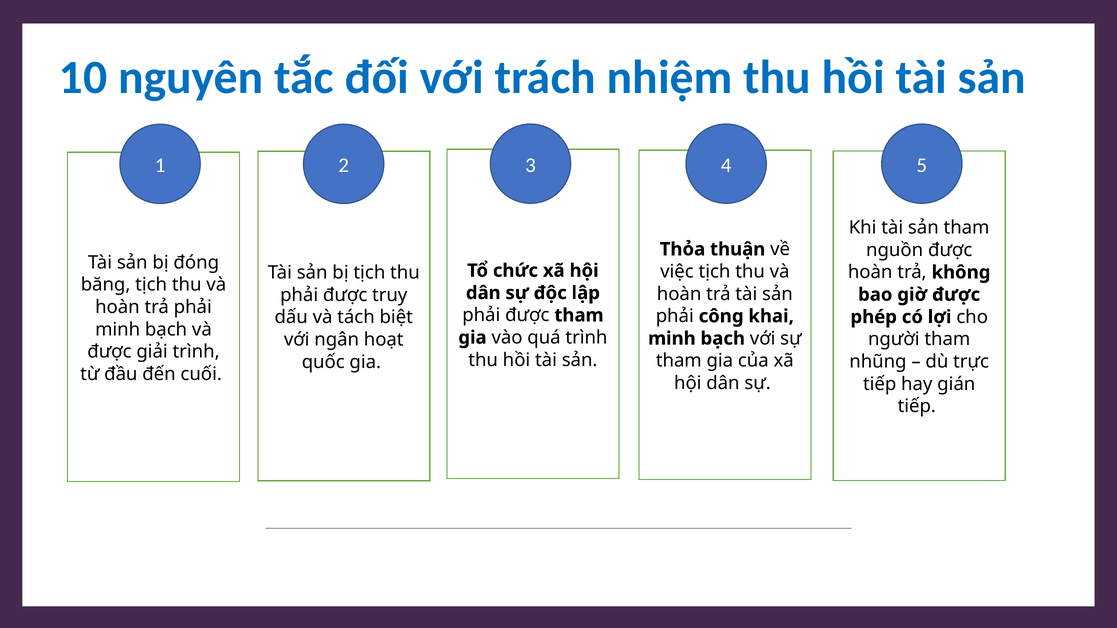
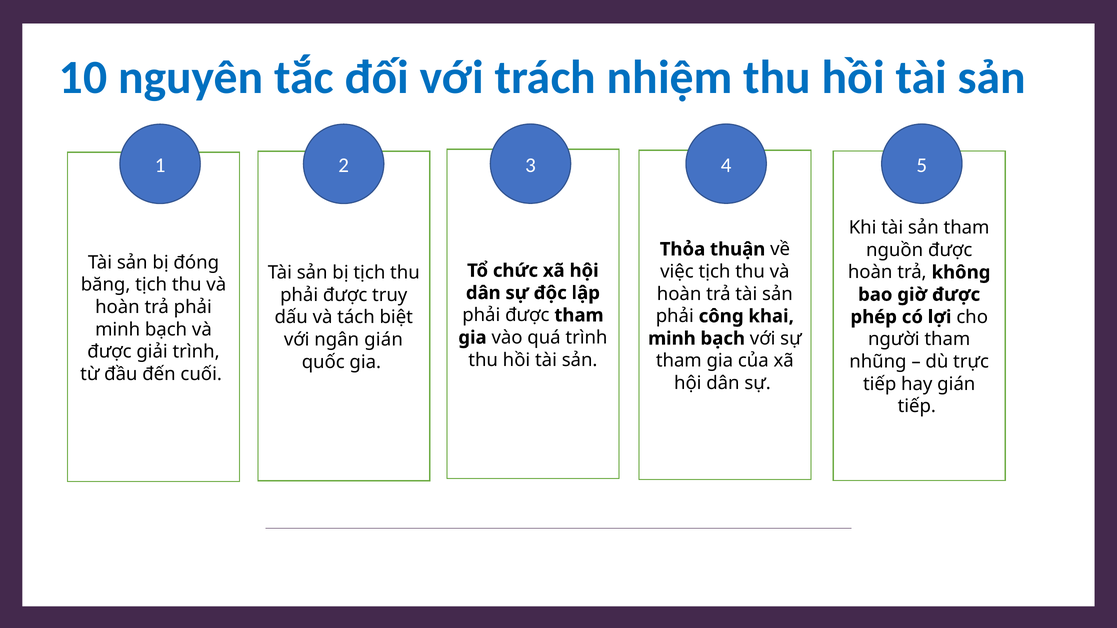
ngân hoạt: hoạt -> gián
